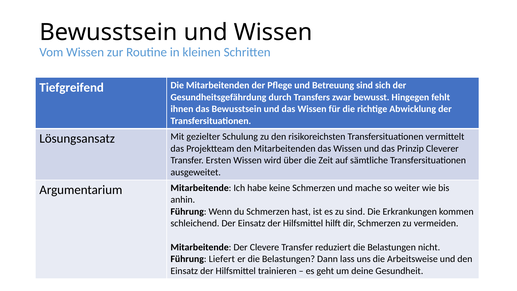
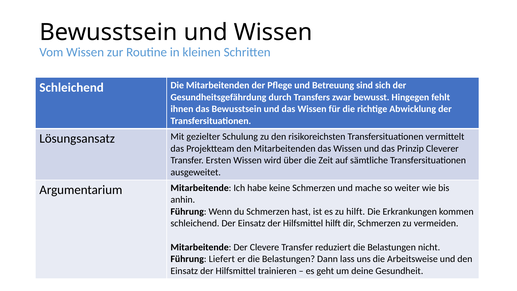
Tiefgreifend at (72, 87): Tiefgreifend -> Schleichend
zu sind: sind -> hilft
